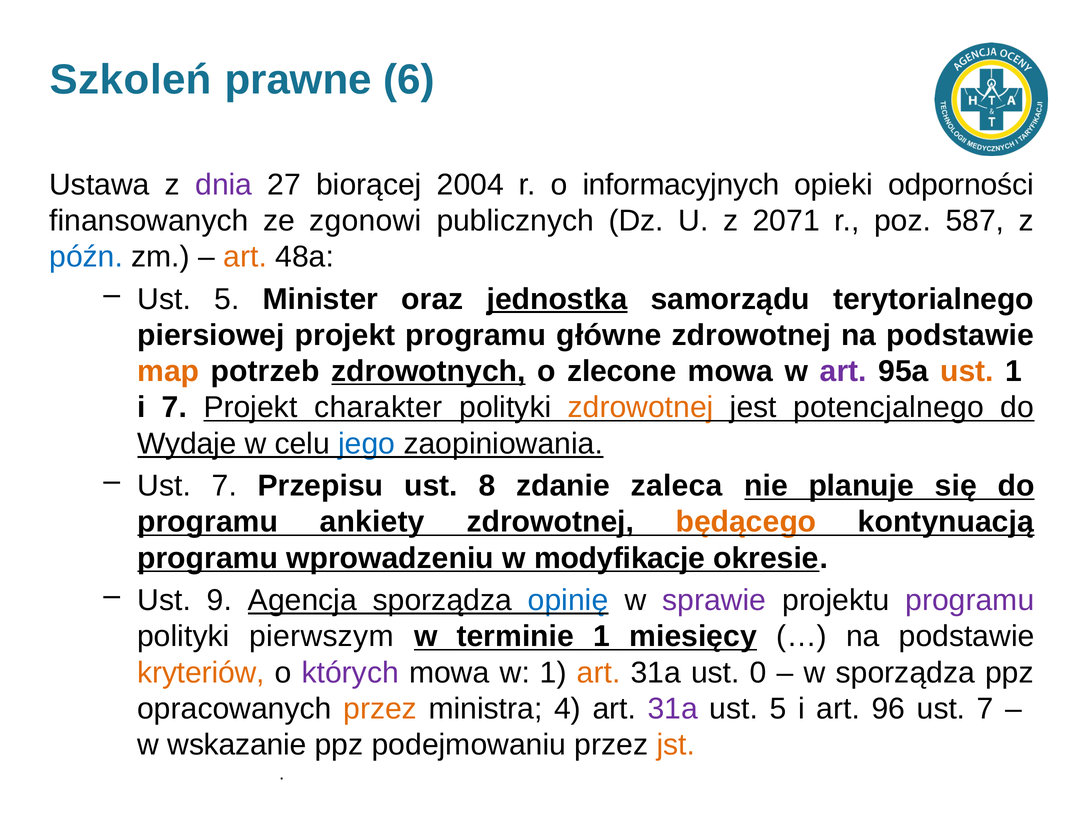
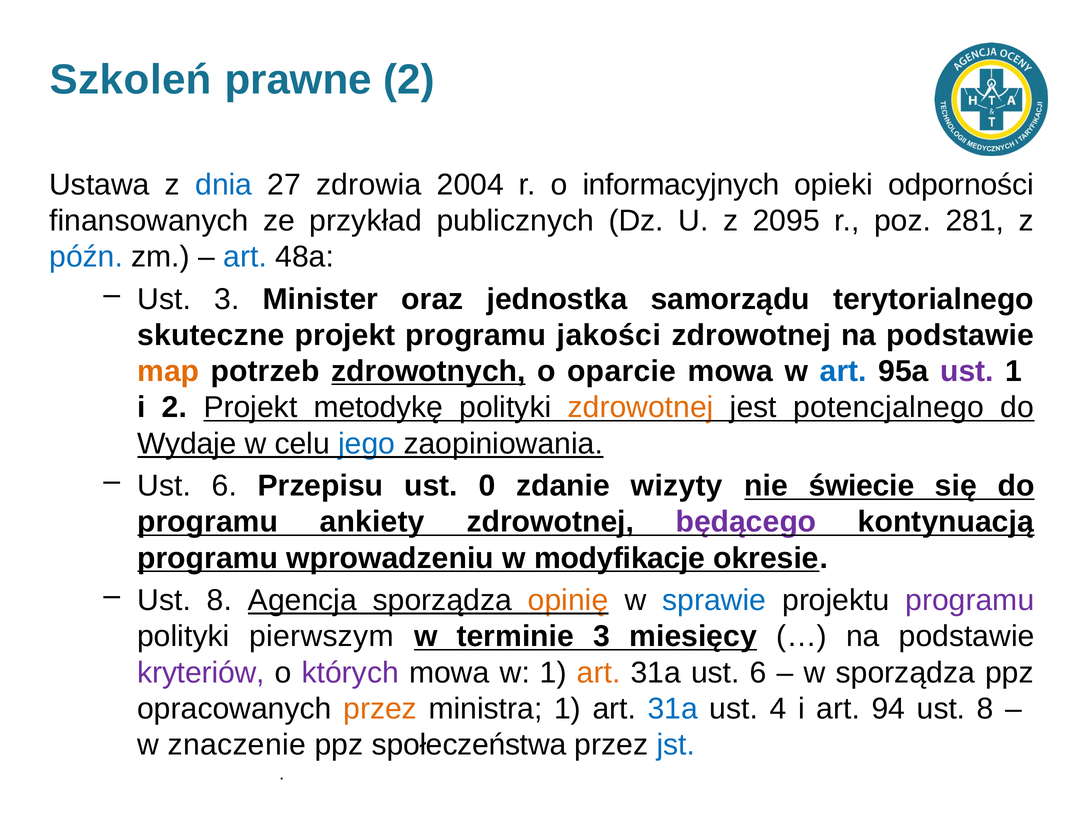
prawne 6: 6 -> 2
dnia colour: purple -> blue
biorącej: biorącej -> zdrowia
zgonowi: zgonowi -> przykład
2071: 2071 -> 2095
587: 587 -> 281
art at (245, 257) colour: orange -> blue
5 at (227, 299): 5 -> 3
jednostka underline: present -> none
piersiowej: piersiowej -> skuteczne
główne: główne -> jakości
zlecone: zlecone -> oparcie
art at (843, 371) colour: purple -> blue
ust at (967, 371) colour: orange -> purple
i 7: 7 -> 2
charakter: charakter -> metodykę
7 at (224, 486): 7 -> 6
8: 8 -> 0
zaleca: zaleca -> wizyty
planuje: planuje -> świecie
będącego colour: orange -> purple
9 at (219, 600): 9 -> 8
opinię colour: blue -> orange
sprawie colour: purple -> blue
terminie 1: 1 -> 3
kryteriów colour: orange -> purple
31a ust 0: 0 -> 6
ministra 4: 4 -> 1
31a at (673, 709) colour: purple -> blue
5 at (778, 709): 5 -> 4
96: 96 -> 94
7 at (985, 709): 7 -> 8
wskazanie: wskazanie -> znaczenie
podejmowaniu: podejmowaniu -> społeczeństwa
jst colour: orange -> blue
